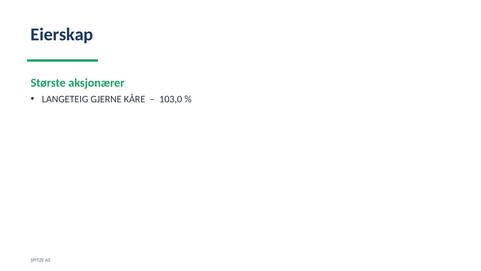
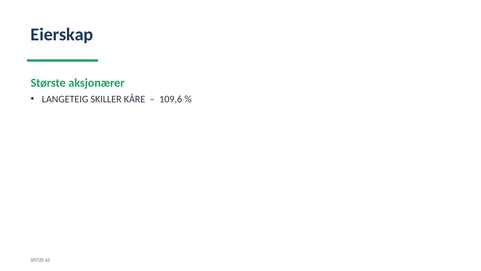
GJERNE: GJERNE -> SKILLER
103,0: 103,0 -> 109,6
